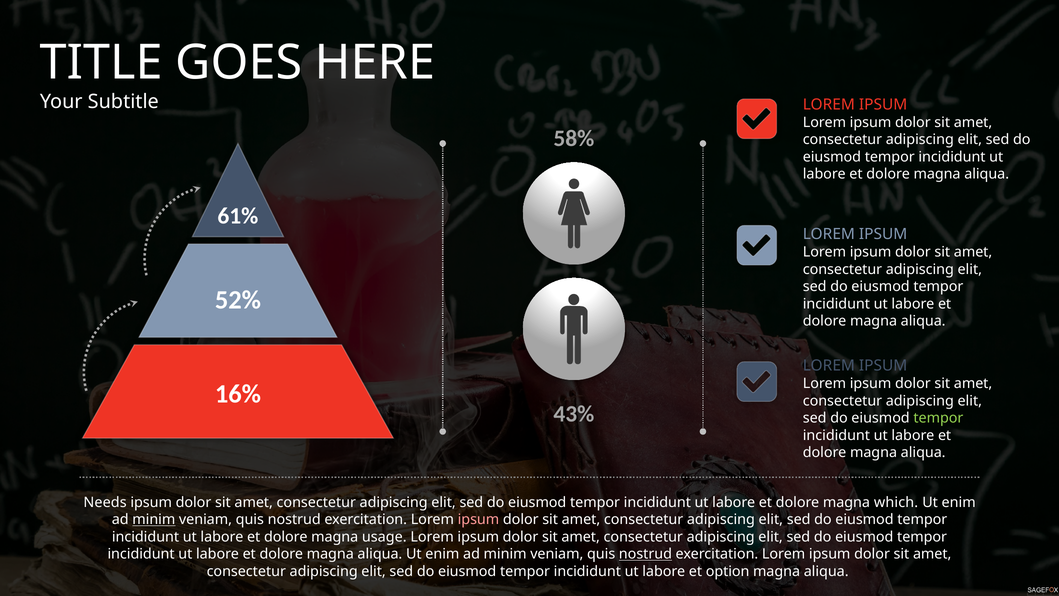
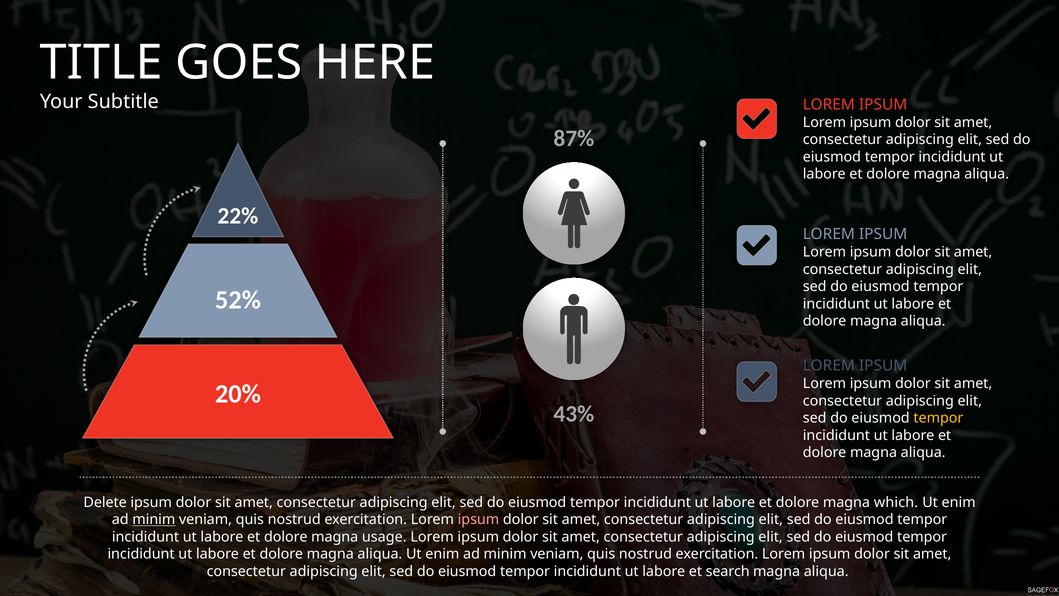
58%: 58% -> 87%
61%: 61% -> 22%
16%: 16% -> 20%
tempor at (938, 418) colour: light green -> yellow
Needs: Needs -> Delete
nostrud at (645, 554) underline: present -> none
option: option -> search
